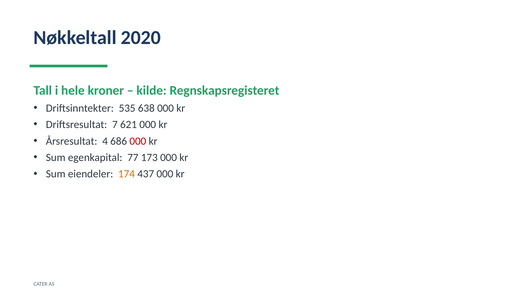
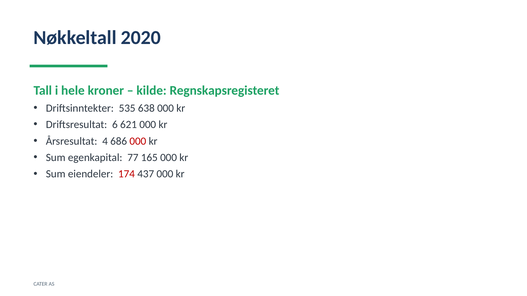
7: 7 -> 6
173: 173 -> 165
174 colour: orange -> red
